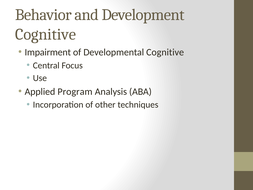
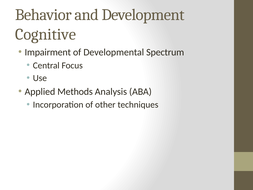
Developmental Cognitive: Cognitive -> Spectrum
Program: Program -> Methods
